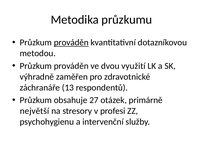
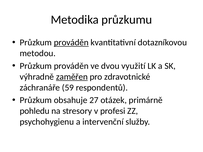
zaměřen underline: none -> present
13: 13 -> 59
největší: největší -> pohledu
